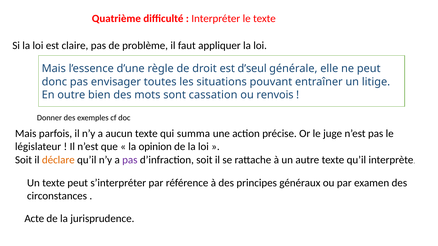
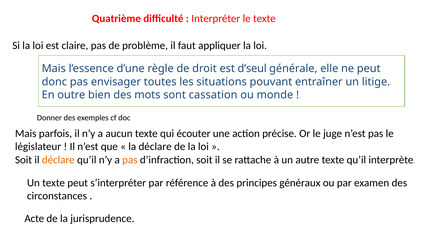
renvois: renvois -> monde
summa: summa -> écouter
la opinion: opinion -> déclare
pas at (130, 160) colour: purple -> orange
